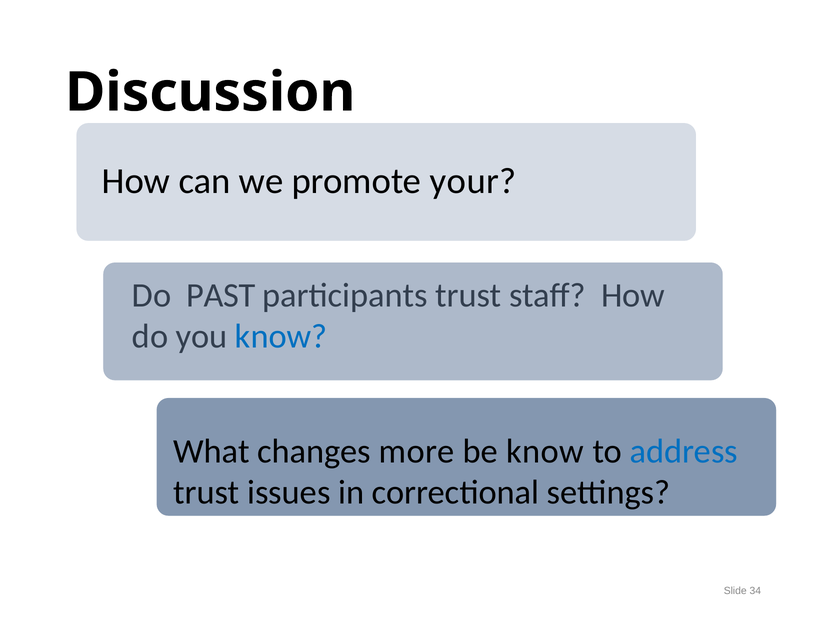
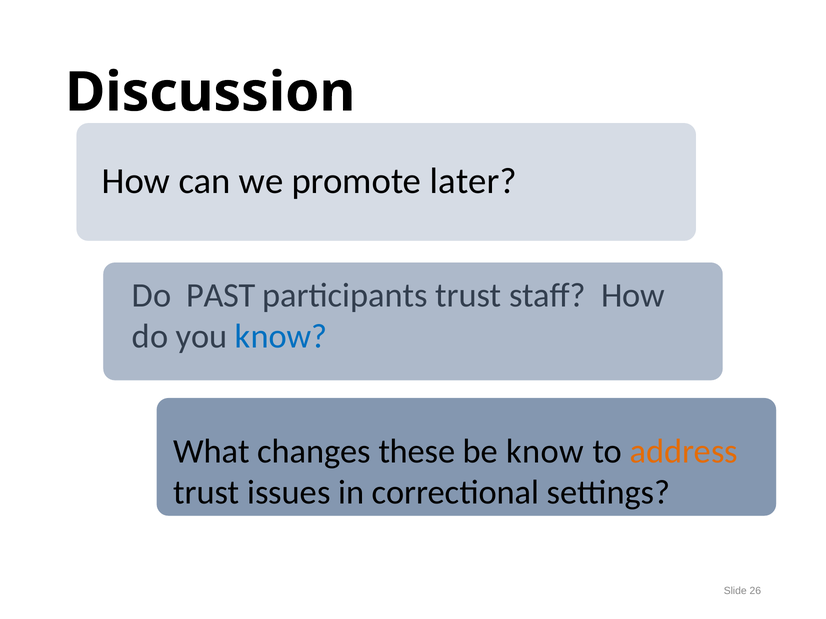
your: your -> later
more: more -> these
address colour: blue -> orange
34: 34 -> 26
